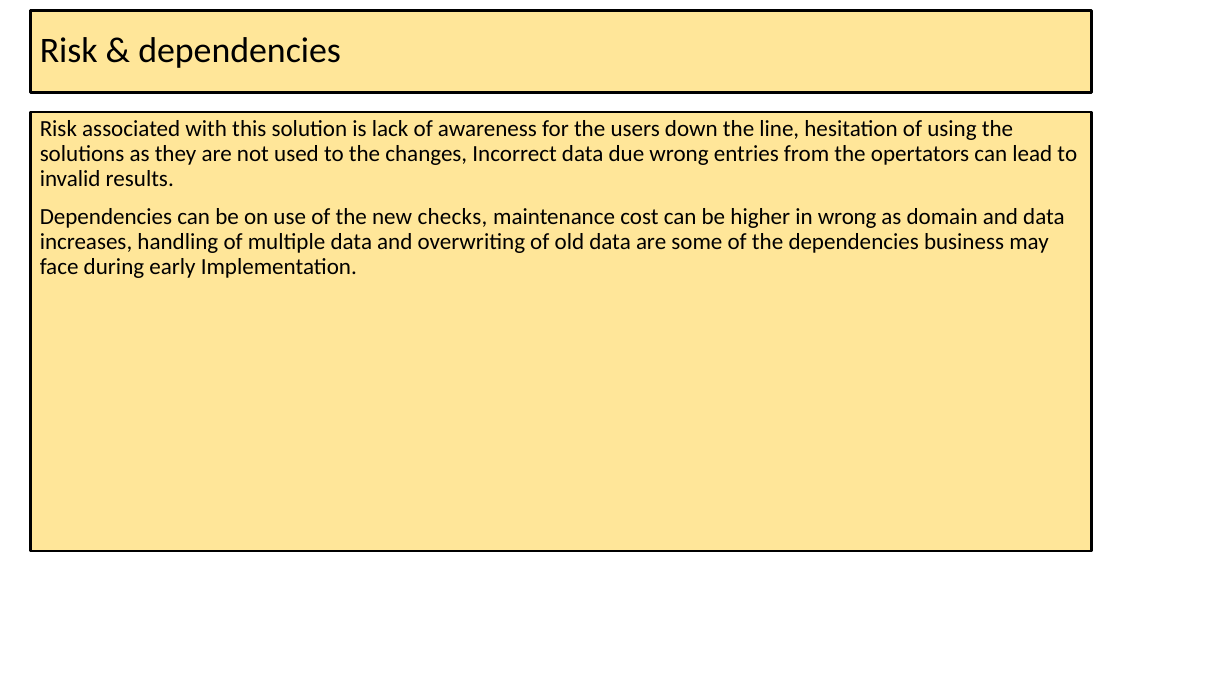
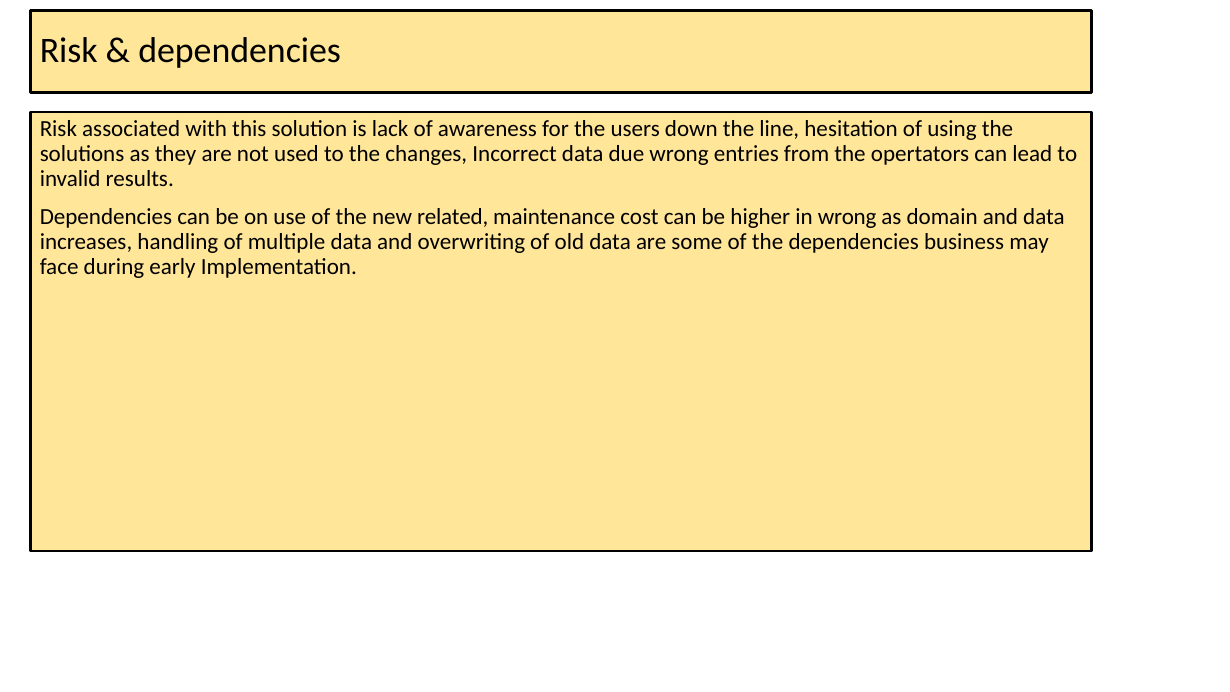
checks: checks -> related
